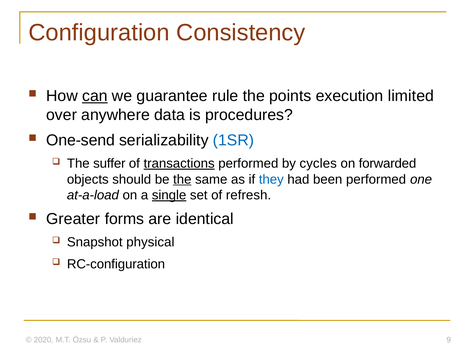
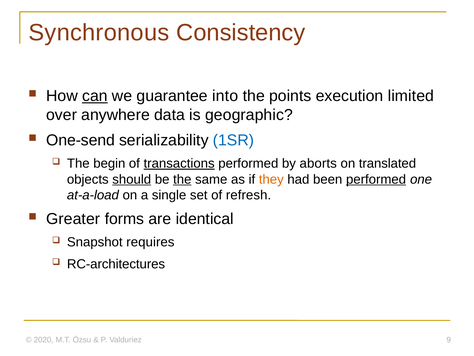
Configuration: Configuration -> Synchronous
rule: rule -> into
procedures: procedures -> geographic
suffer: suffer -> begin
cycles: cycles -> aborts
forwarded: forwarded -> translated
should underline: none -> present
they colour: blue -> orange
performed at (376, 179) underline: none -> present
single underline: present -> none
physical: physical -> requires
RC-configuration: RC-configuration -> RC-architectures
